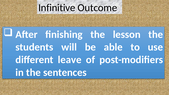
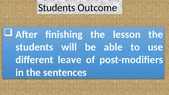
Infinitive at (57, 8): Infinitive -> Students
